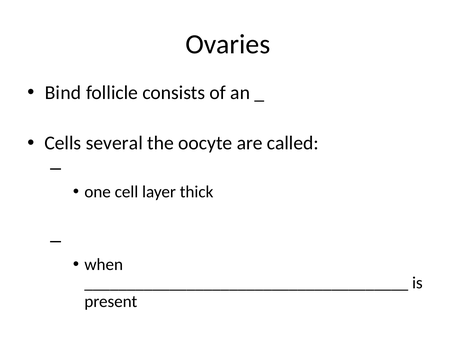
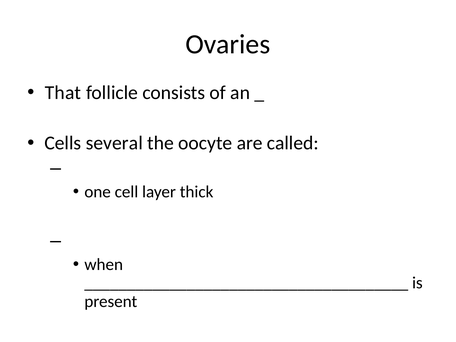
Bind: Bind -> That
